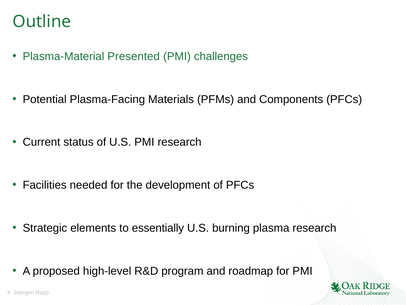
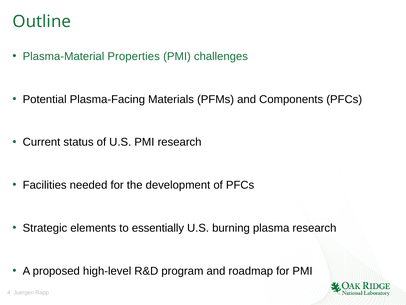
Presented: Presented -> Properties
